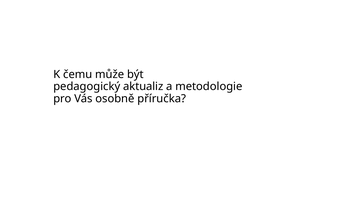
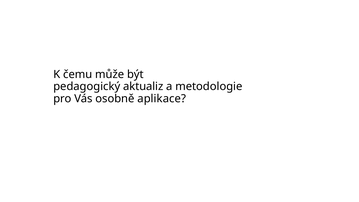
příručka: příručka -> aplikace
